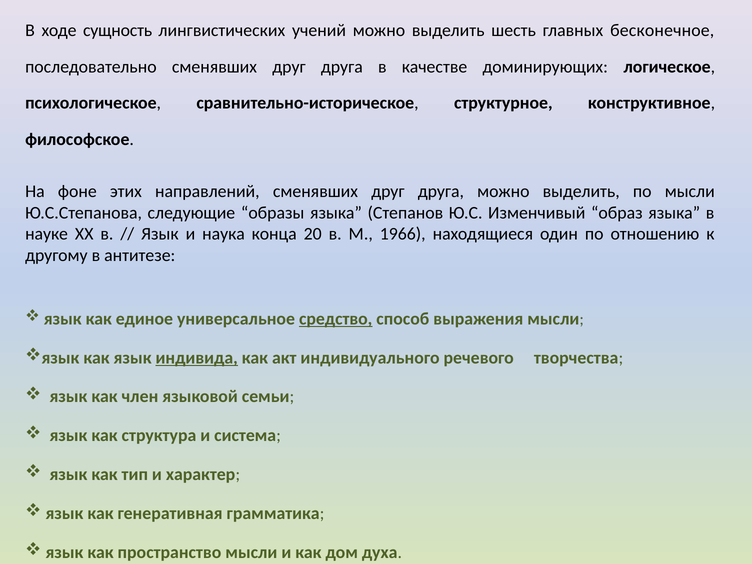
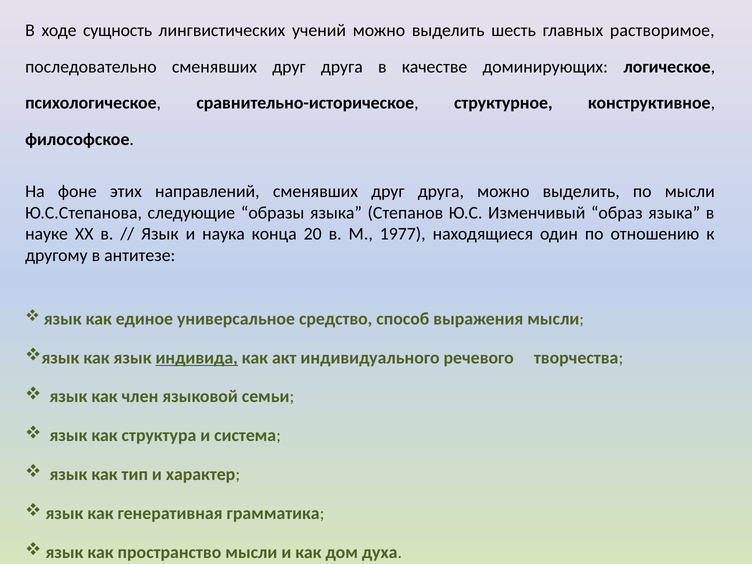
бесконечное: бесконечное -> растворимое
1966: 1966 -> 1977
средство underline: present -> none
